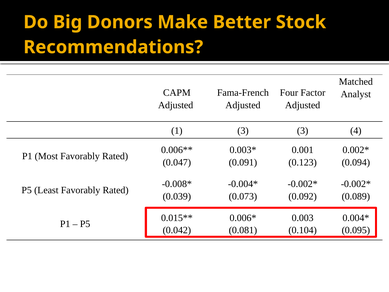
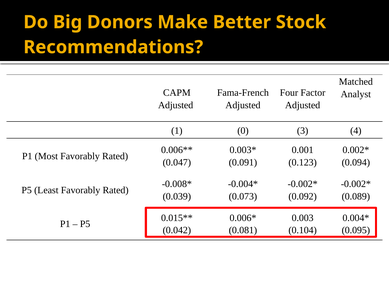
1 3: 3 -> 0
